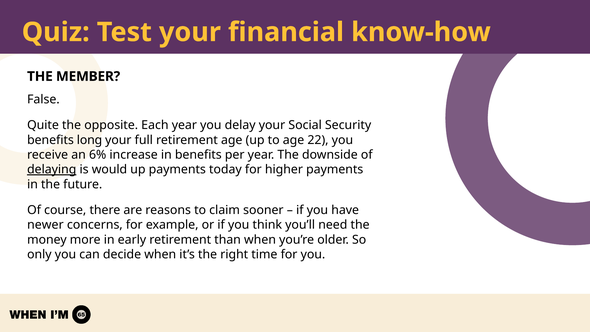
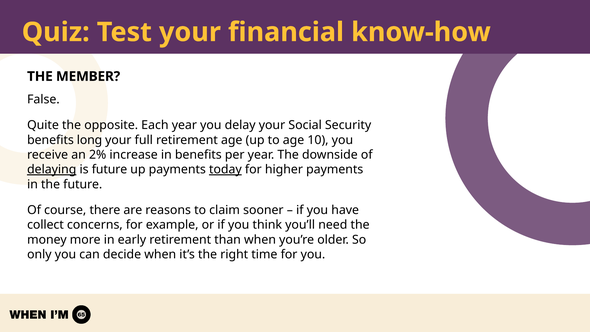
22: 22 -> 10
6%: 6% -> 2%
is would: would -> future
today underline: none -> present
newer: newer -> collect
